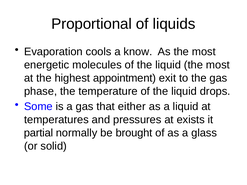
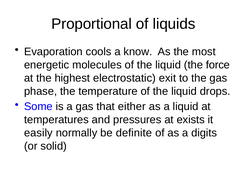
liquid the most: most -> force
appointment: appointment -> electrostatic
partial: partial -> easily
brought: brought -> definite
glass: glass -> digits
